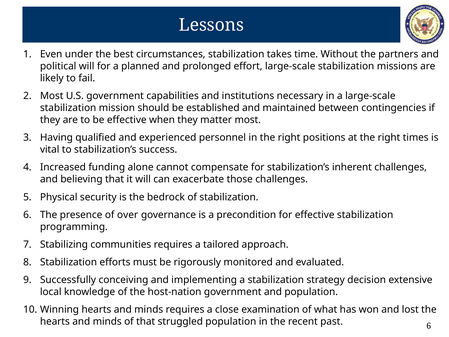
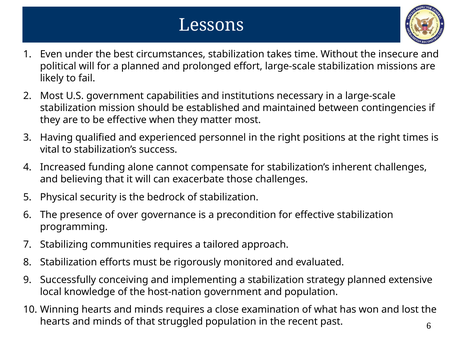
partners: partners -> insecure
strategy decision: decision -> planned
